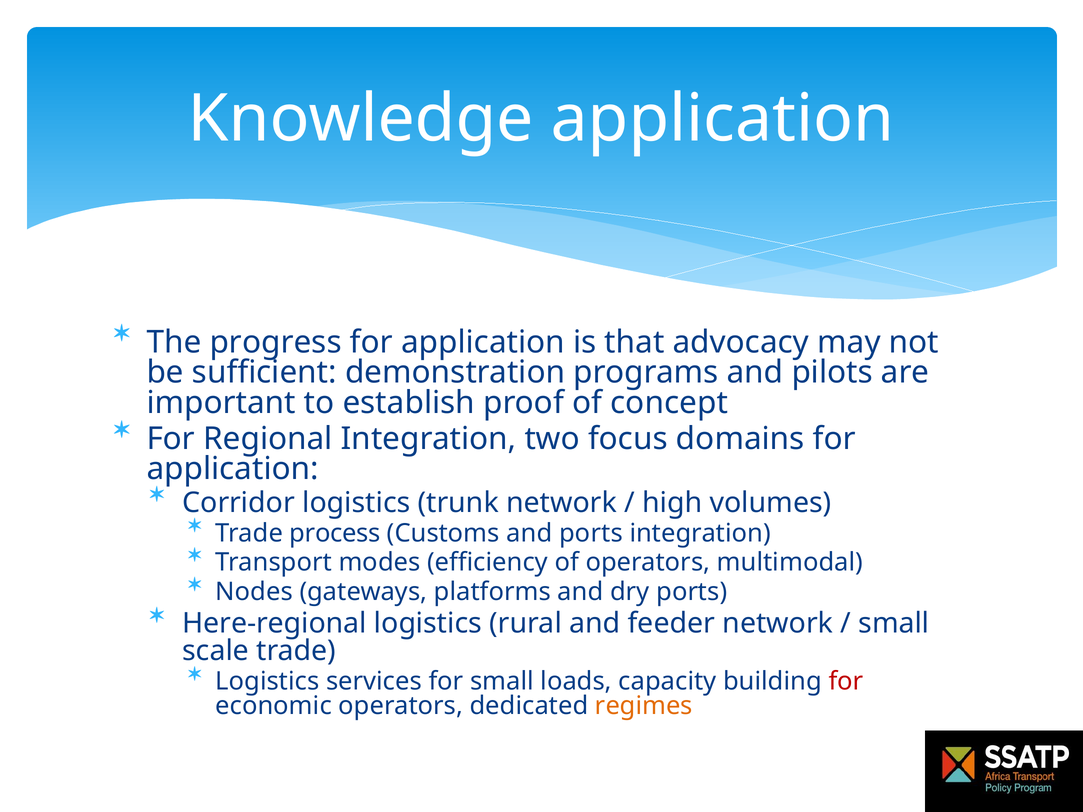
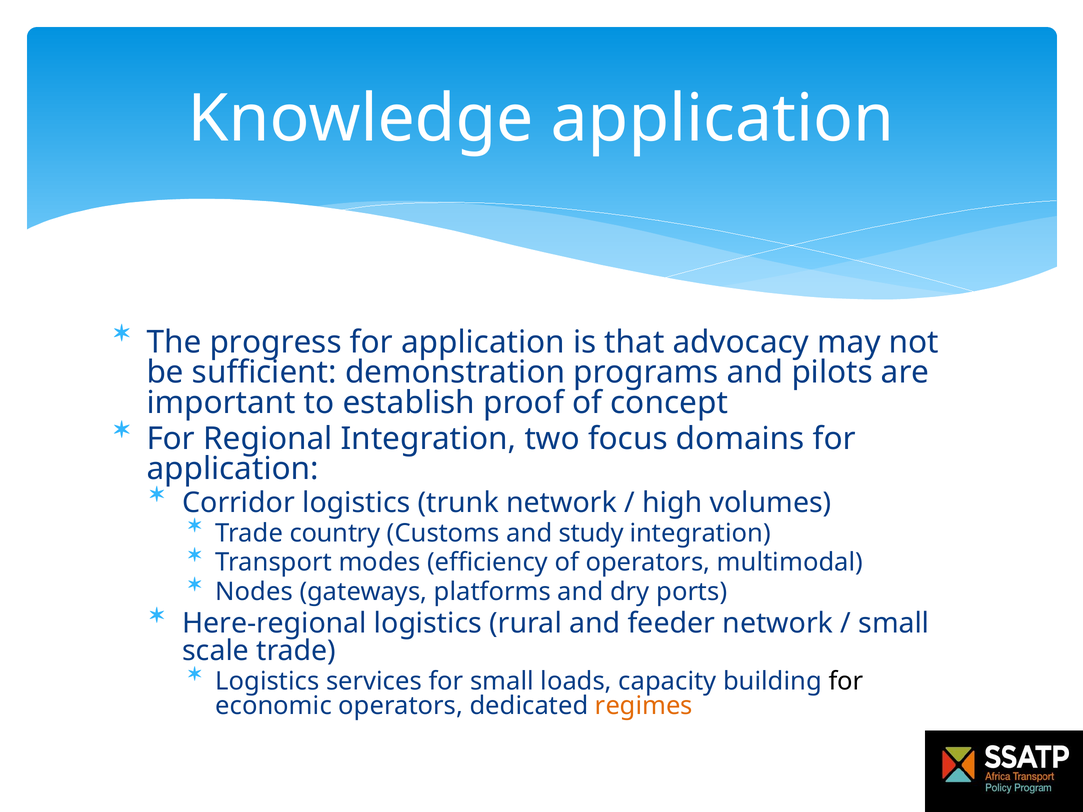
process: process -> country
and ports: ports -> study
for at (846, 681) colour: red -> black
